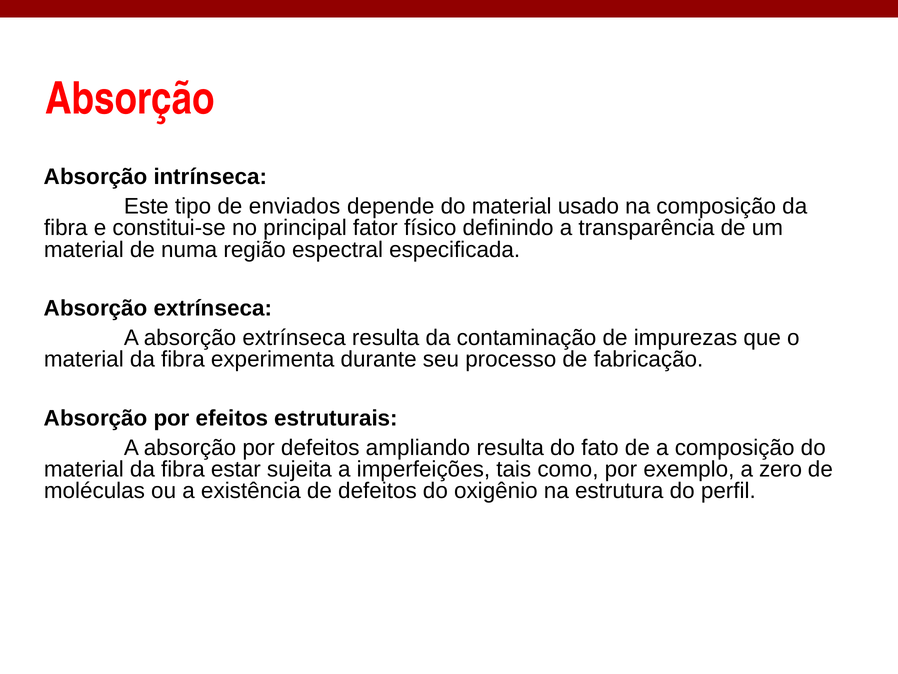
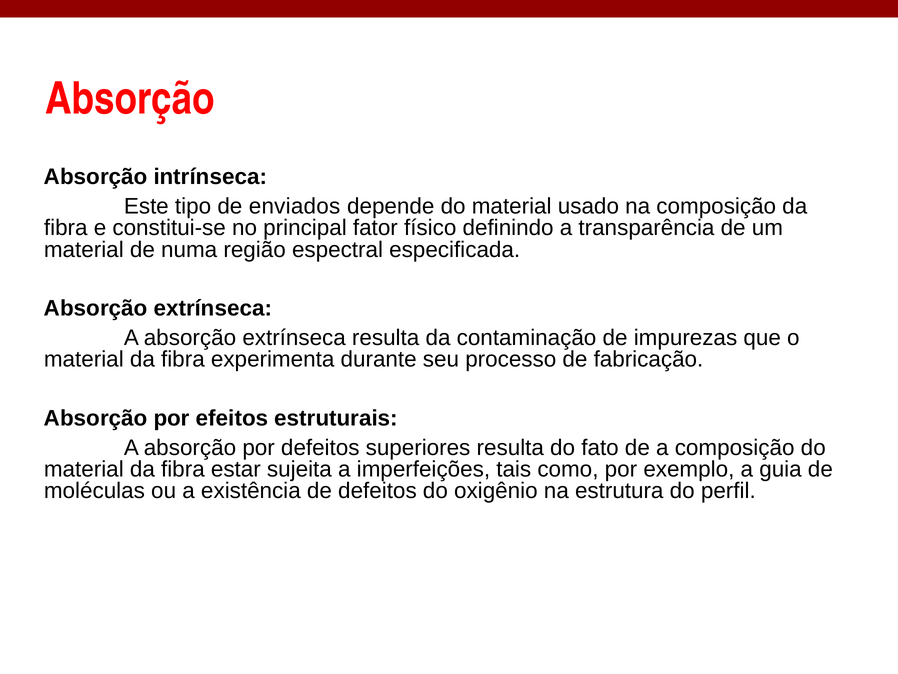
ampliando: ampliando -> superiores
zero: zero -> guia
